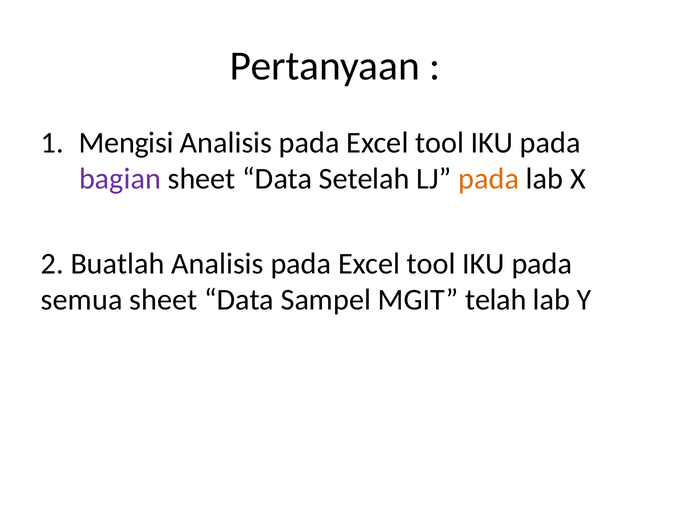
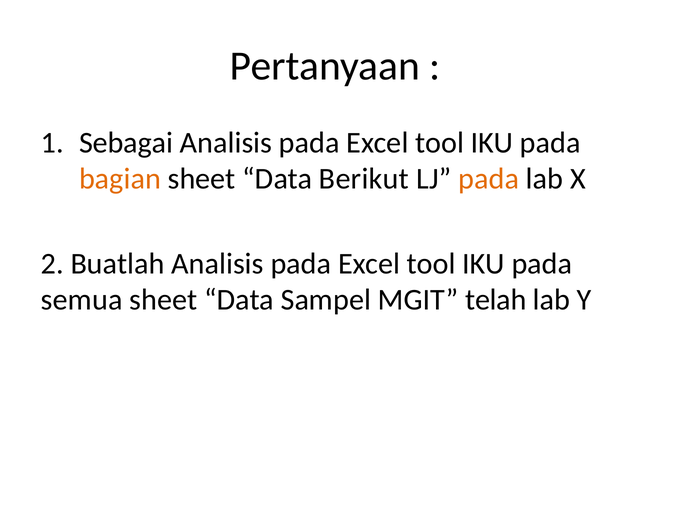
Mengisi: Mengisi -> Sebagai
bagian colour: purple -> orange
Setelah: Setelah -> Berikut
